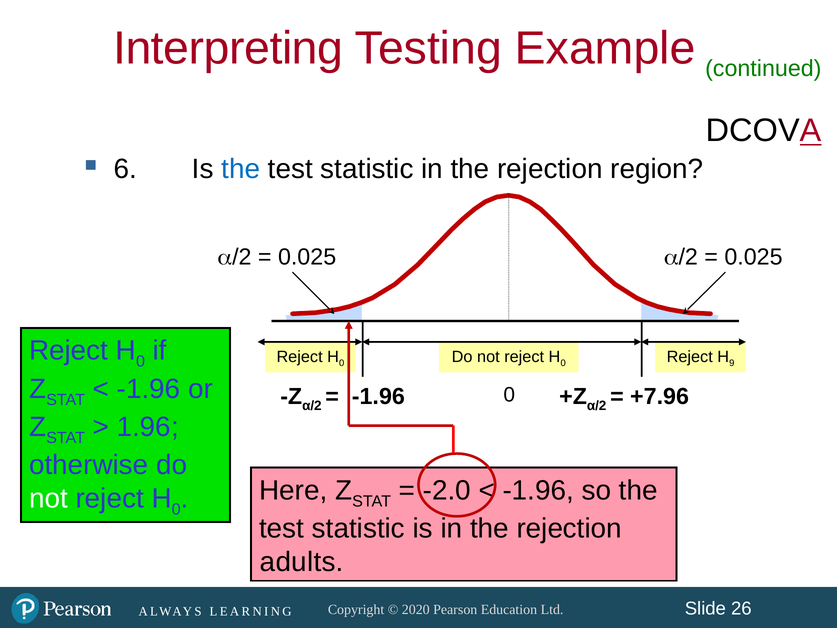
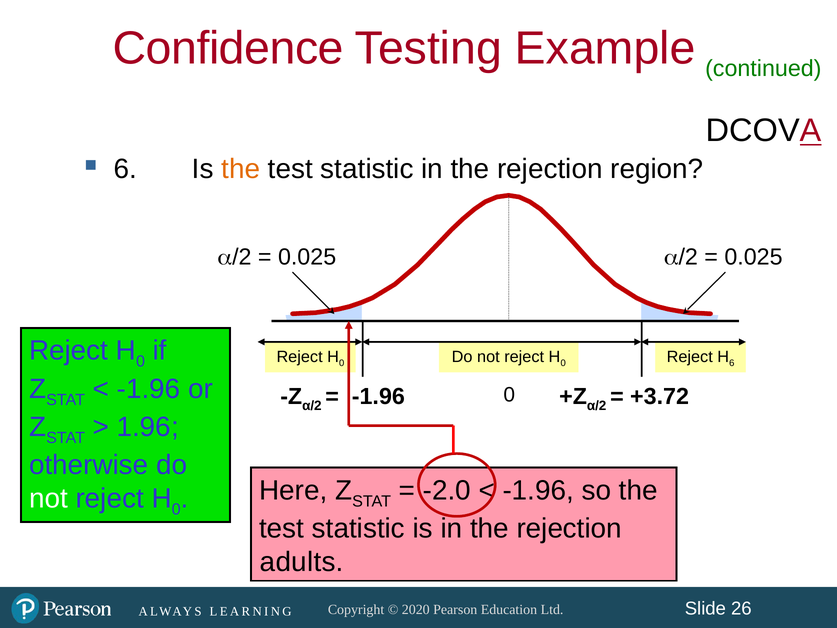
Interpreting: Interpreting -> Confidence
the at (241, 169) colour: blue -> orange
9 at (732, 363): 9 -> 6
+7.96: +7.96 -> +3.72
